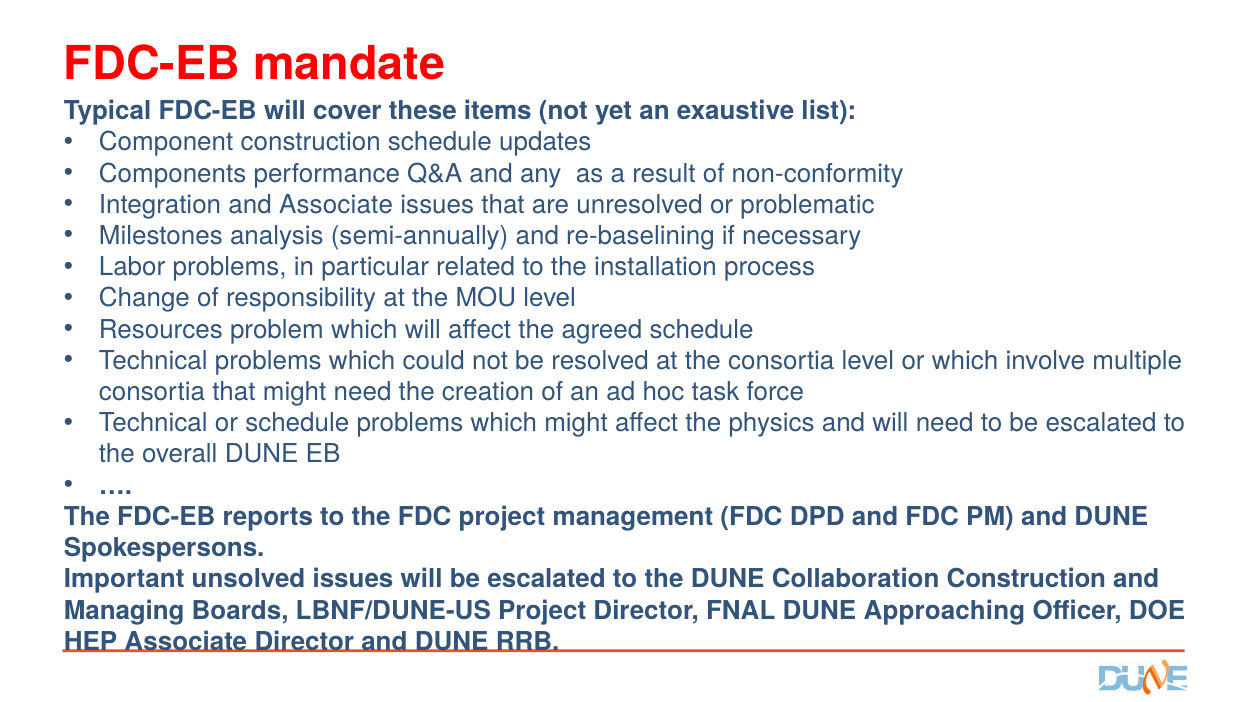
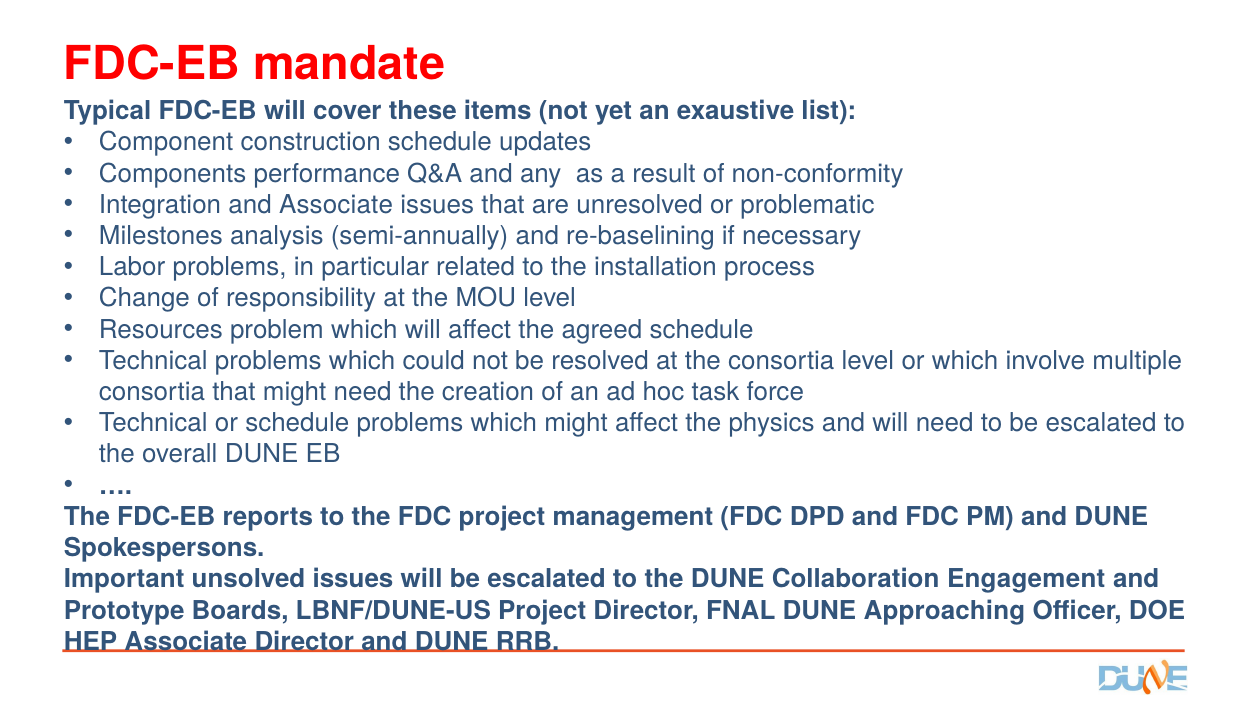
Collaboration Construction: Construction -> Engagement
Managing: Managing -> Prototype
